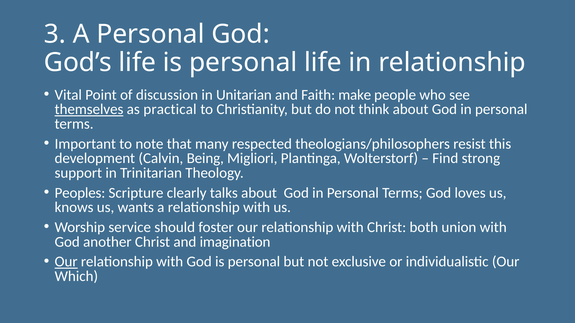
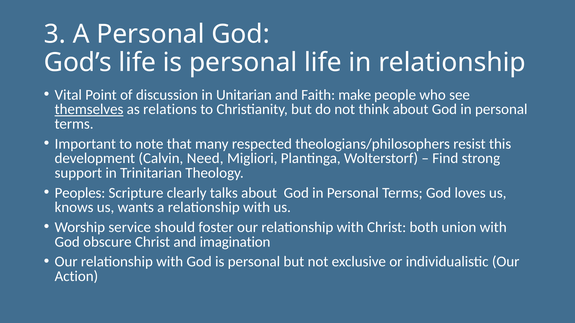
practical: practical -> relations
Being: Being -> Need
another: another -> obscure
Our at (66, 262) underline: present -> none
Which: Which -> Action
